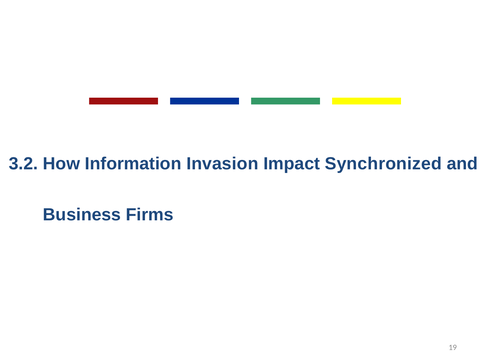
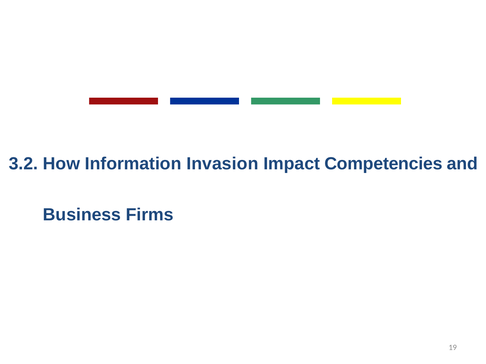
Synchronized: Synchronized -> Competencies
